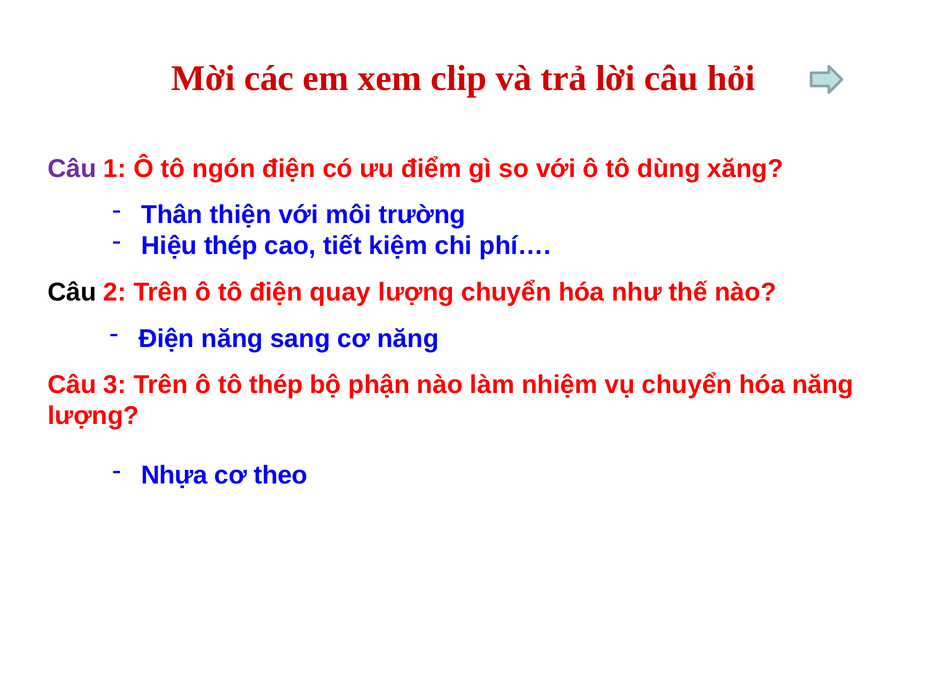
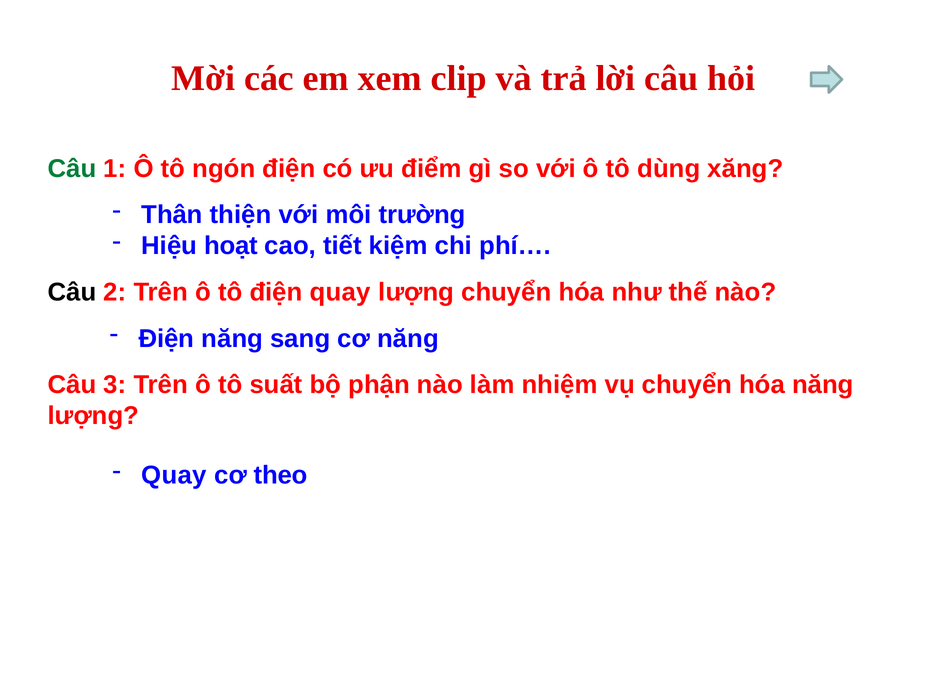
Câu at (72, 169) colour: purple -> green
Hiệu thép: thép -> hoạt
tô thép: thép -> suất
Nhựa at (174, 476): Nhựa -> Quay
